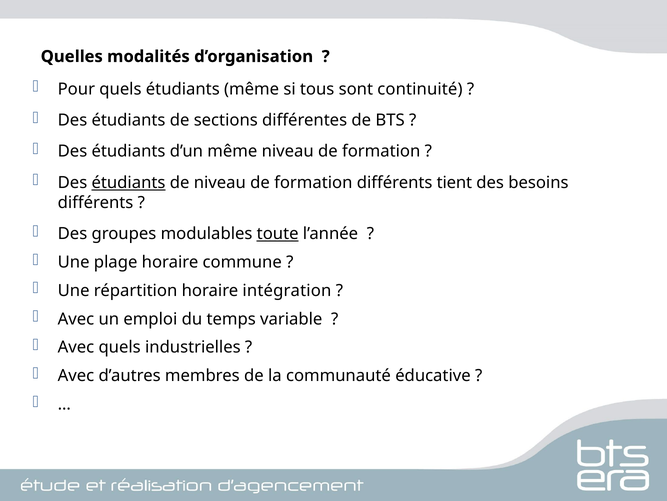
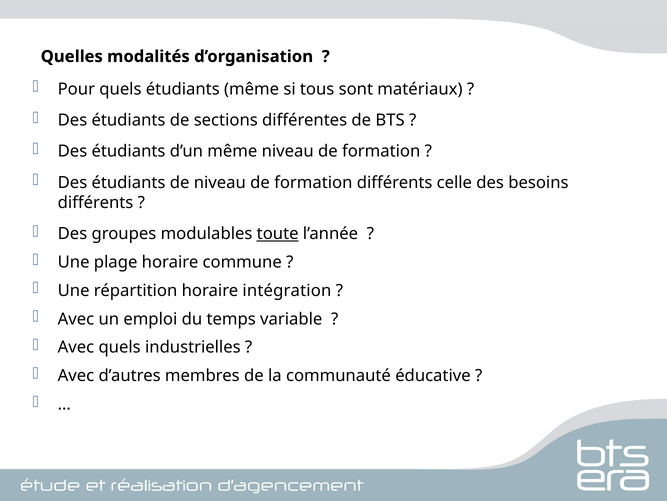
continuité: continuité -> matériaux
étudiants at (128, 182) underline: present -> none
tient: tient -> celle
